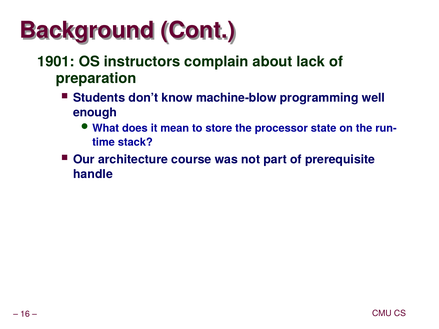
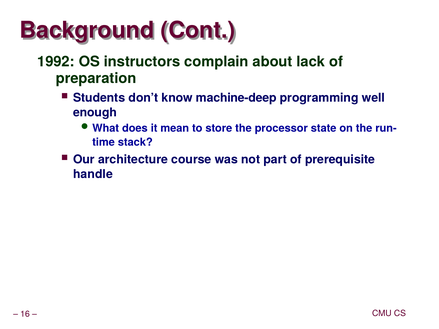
1901: 1901 -> 1992
machine-blow: machine-blow -> machine-deep
